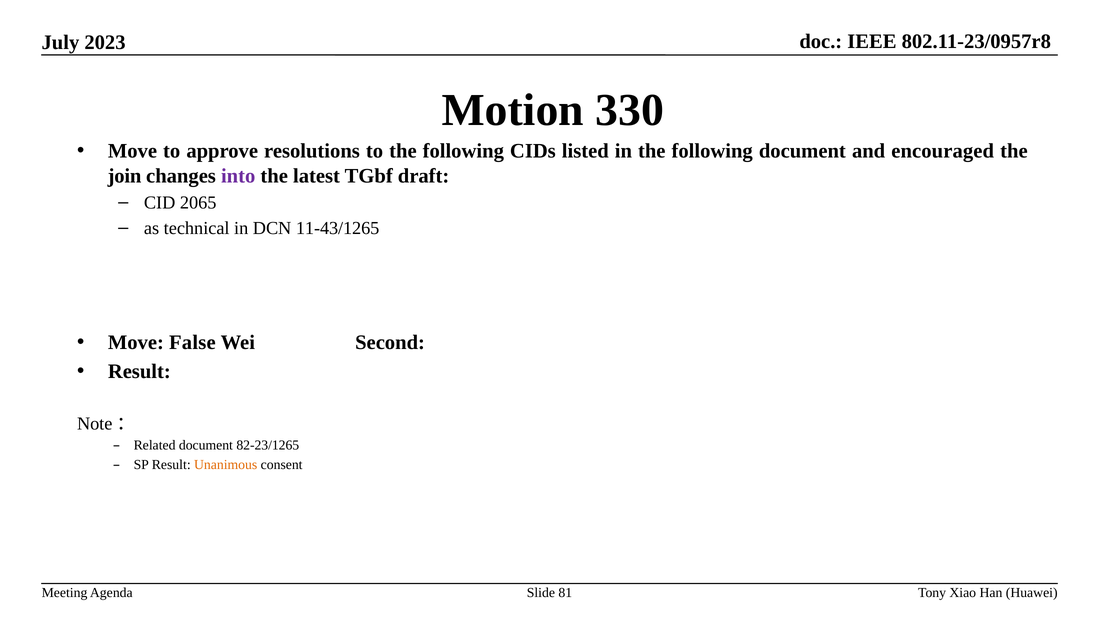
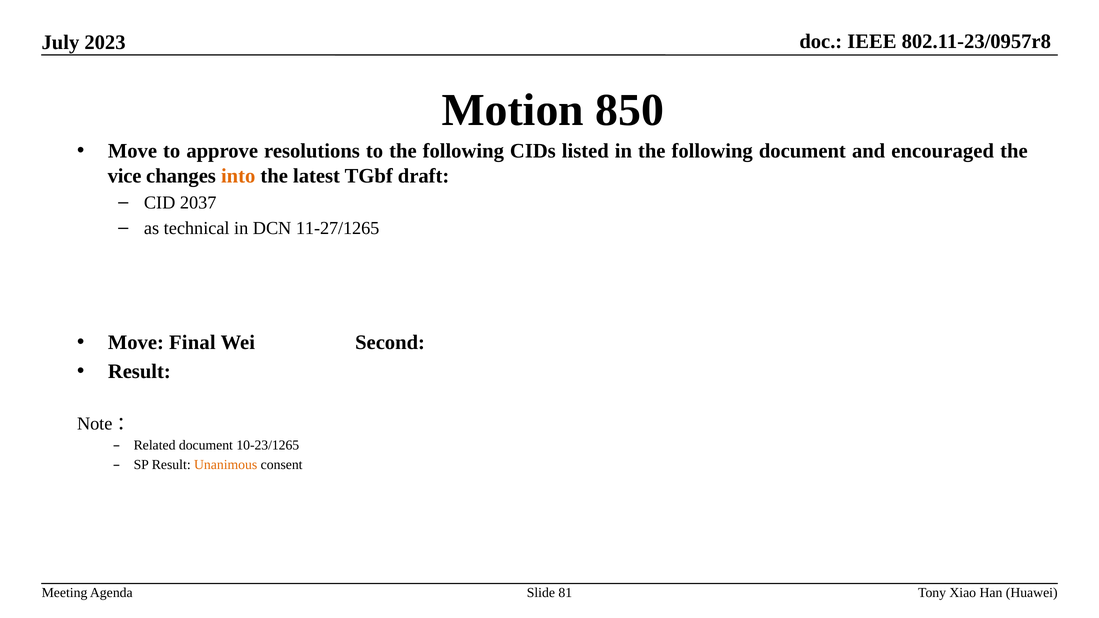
330: 330 -> 850
join: join -> vice
into colour: purple -> orange
2065: 2065 -> 2037
11-43/1265: 11-43/1265 -> 11-27/1265
False: False -> Final
82-23/1265: 82-23/1265 -> 10-23/1265
